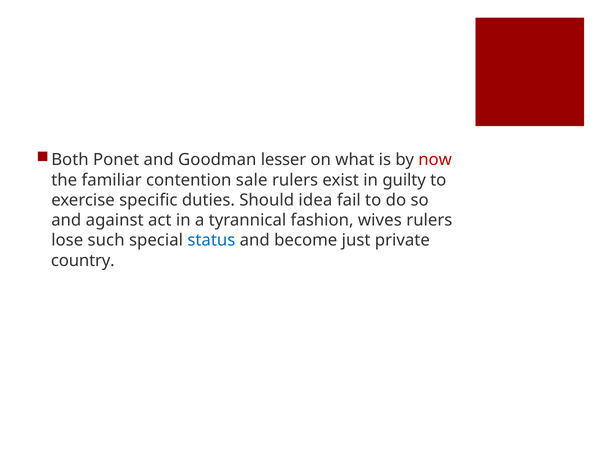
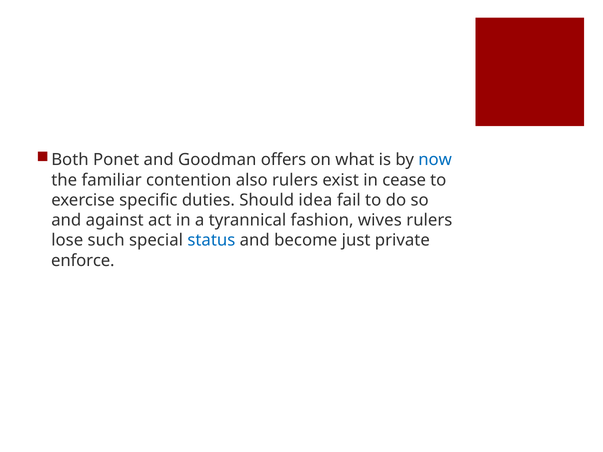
lesser: lesser -> offers
now colour: red -> blue
sale: sale -> also
guilty: guilty -> cease
country: country -> enforce
